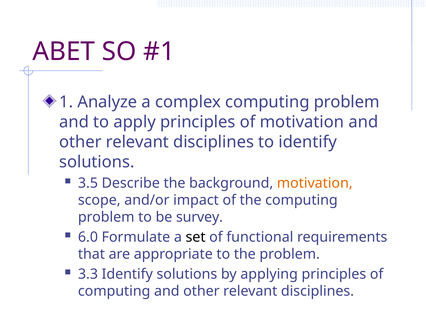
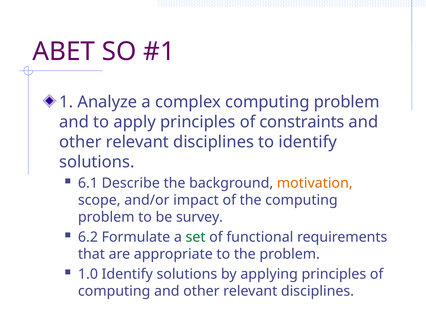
of motivation: motivation -> constraints
3.5: 3.5 -> 6.1
6.0: 6.0 -> 6.2
set colour: black -> green
3.3: 3.3 -> 1.0
